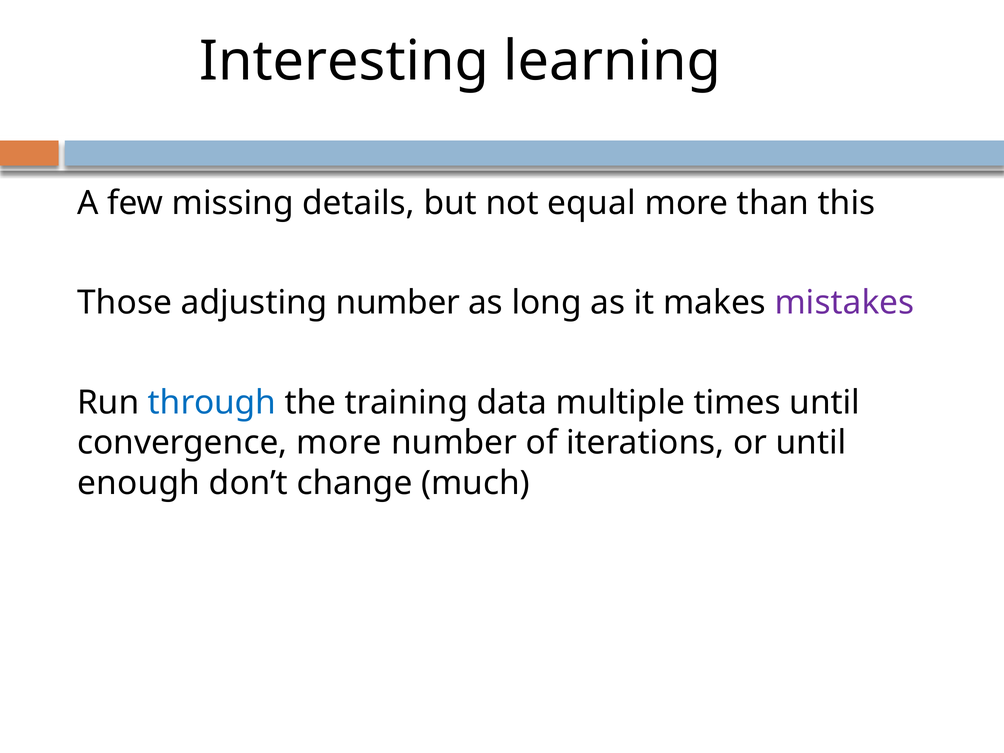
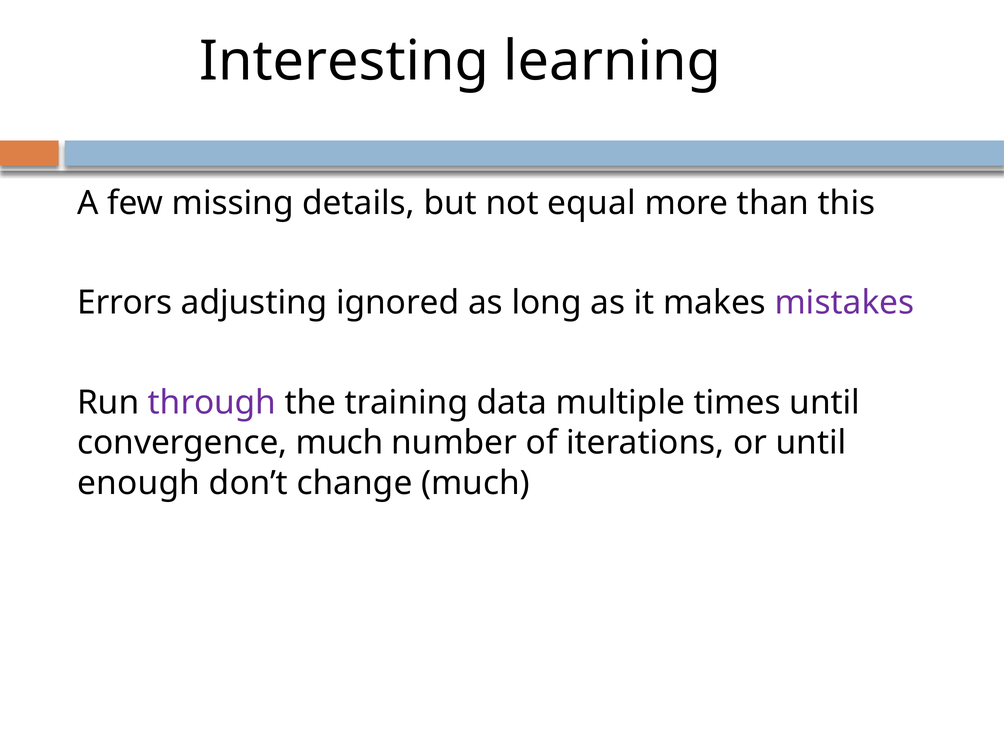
Those: Those -> Errors
adjusting number: number -> ignored
through colour: blue -> purple
convergence more: more -> much
